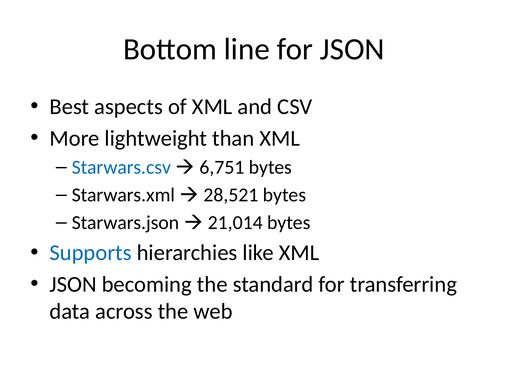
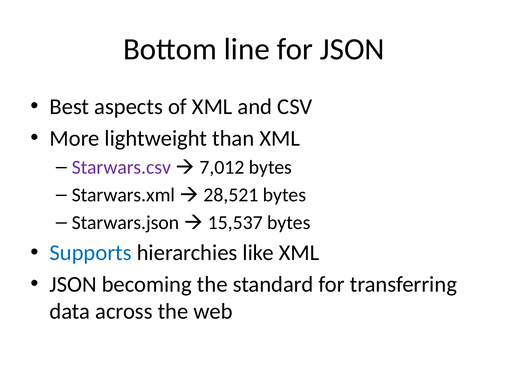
Starwars.csv colour: blue -> purple
6,751: 6,751 -> 7,012
21,014: 21,014 -> 15,537
